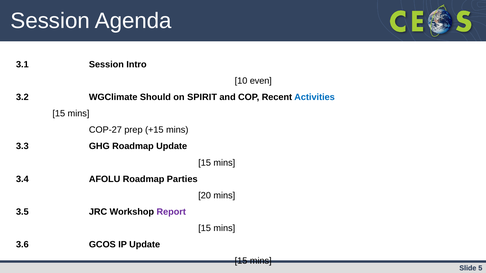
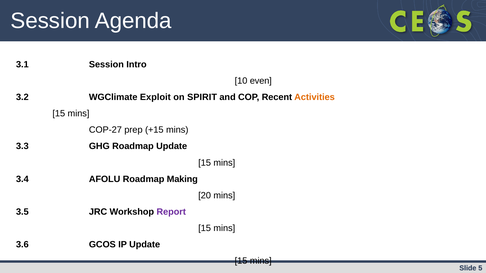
Should: Should -> Exploit
Activities colour: blue -> orange
Parties: Parties -> Making
